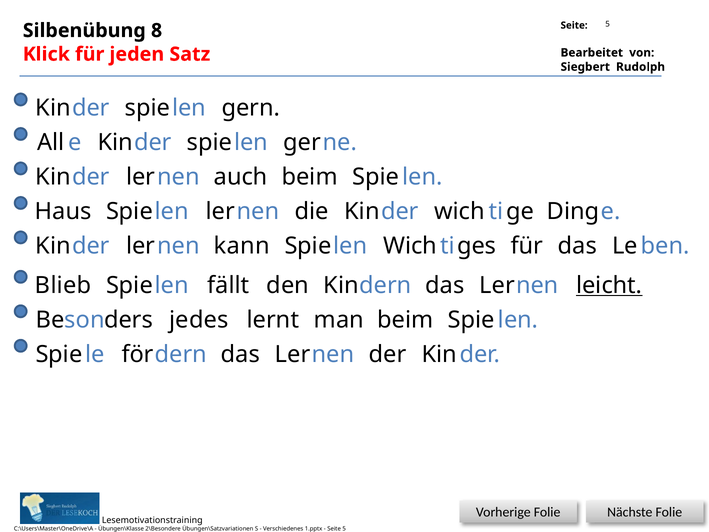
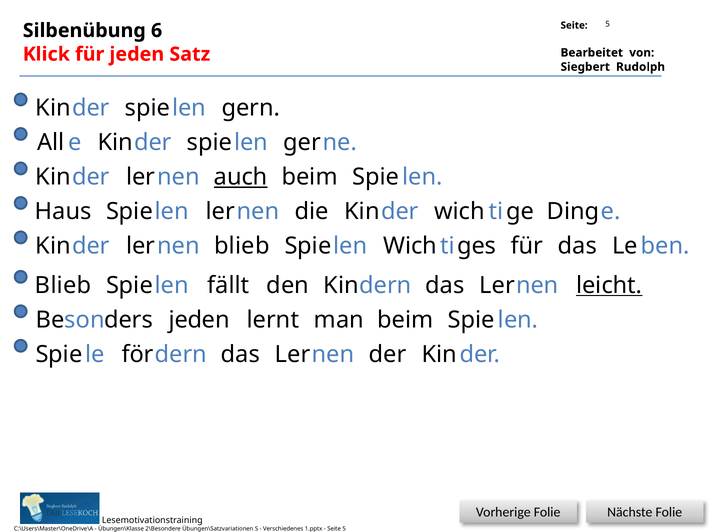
8: 8 -> 6
auch underline: none -> present
kann at (242, 246): kann -> blieb
jedes at (199, 320): jedes -> jeden
